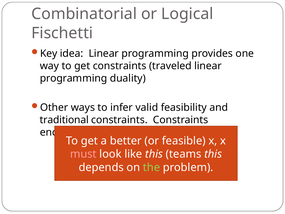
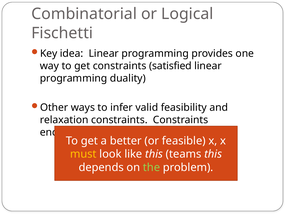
traveled: traveled -> satisfied
traditional: traditional -> relaxation
must colour: pink -> yellow
